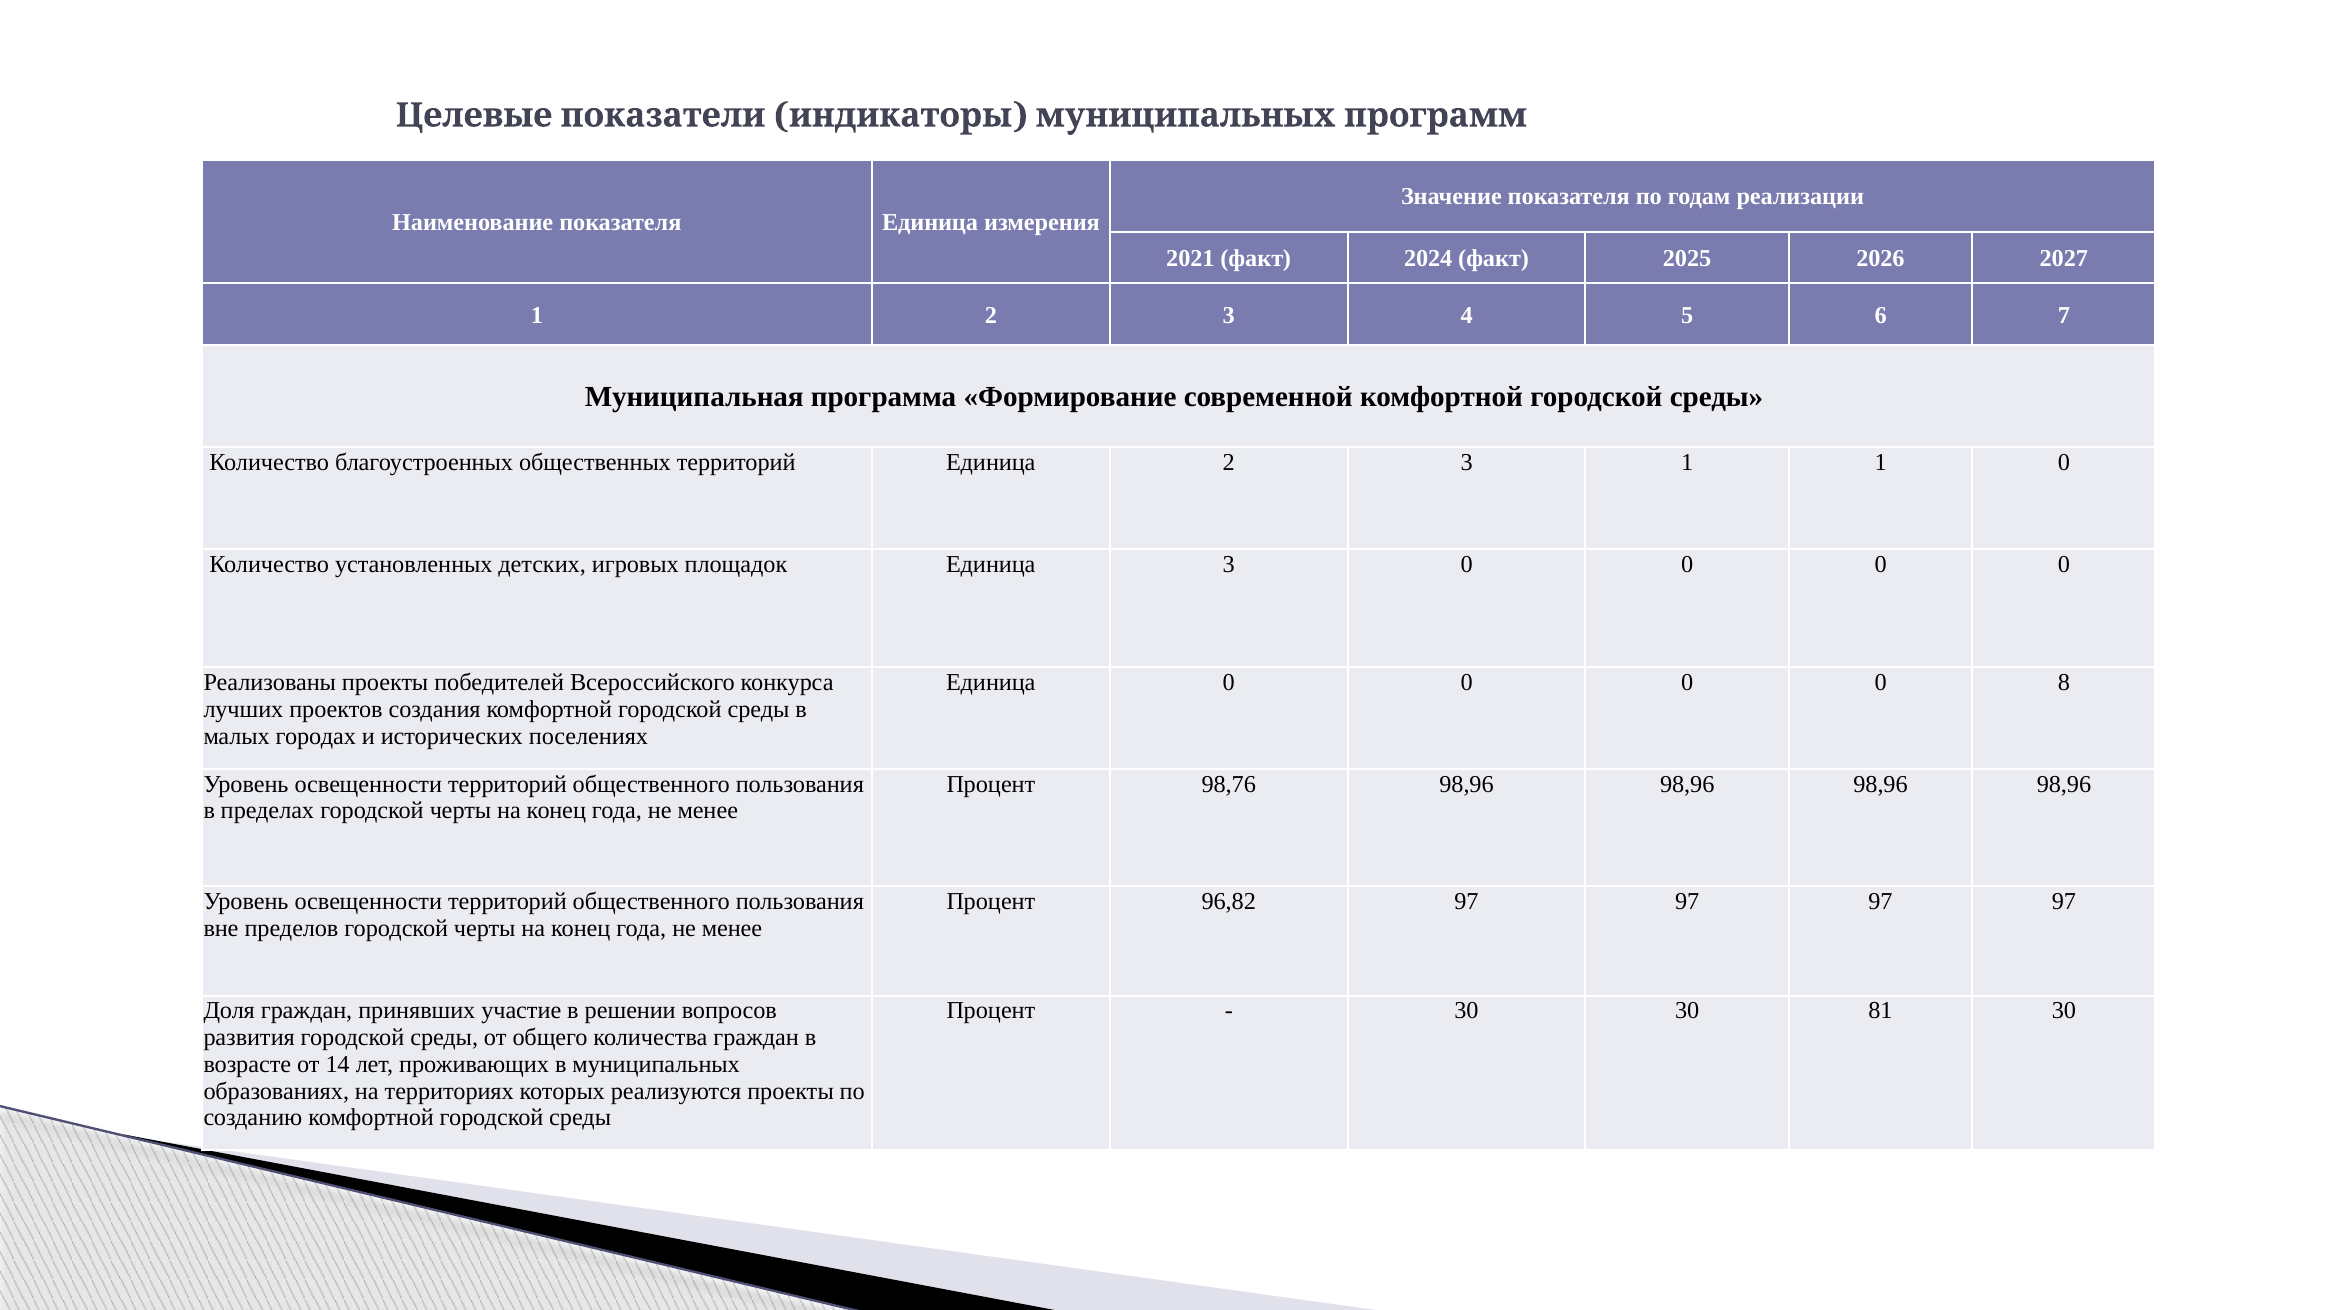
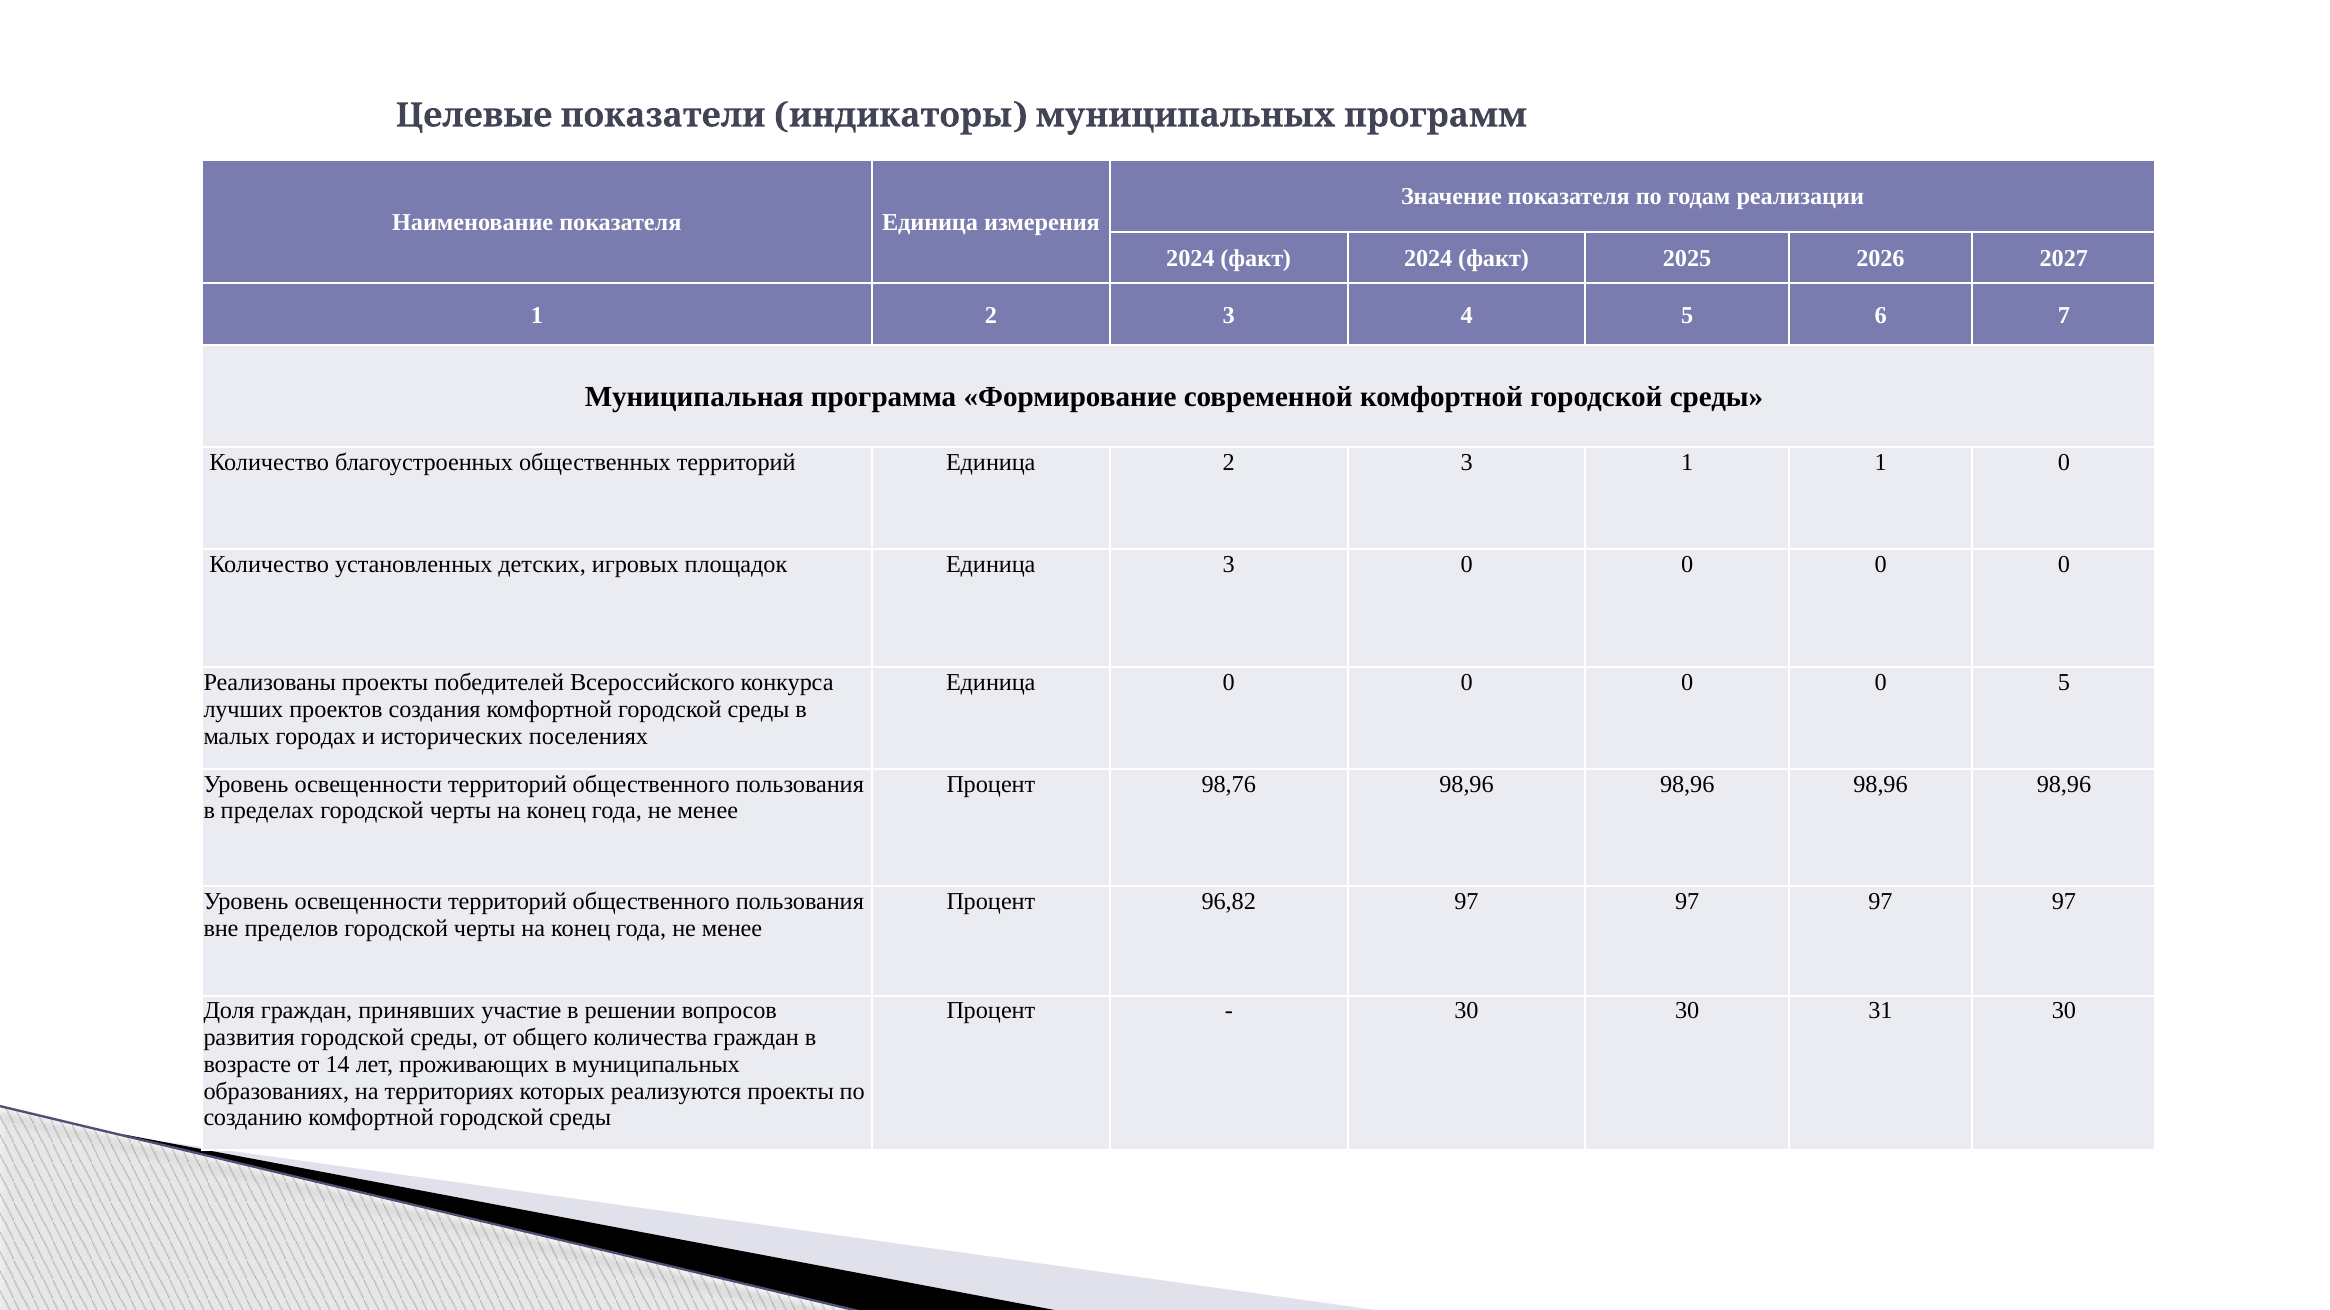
2021 at (1190, 258): 2021 -> 2024
0 8: 8 -> 5
81: 81 -> 31
